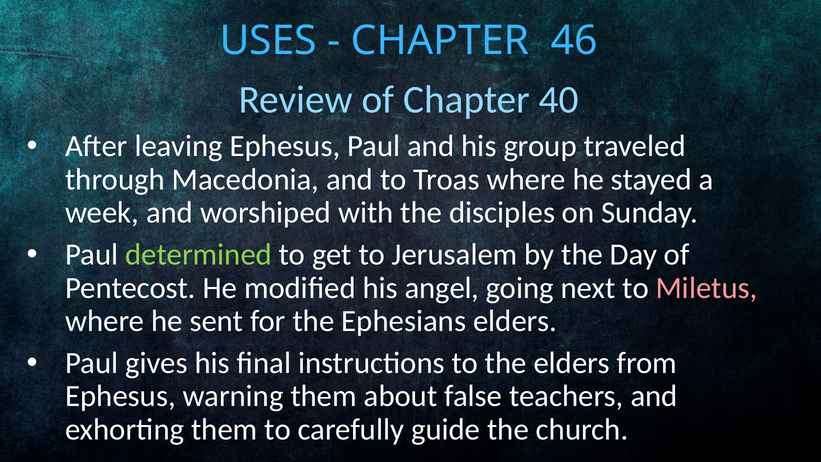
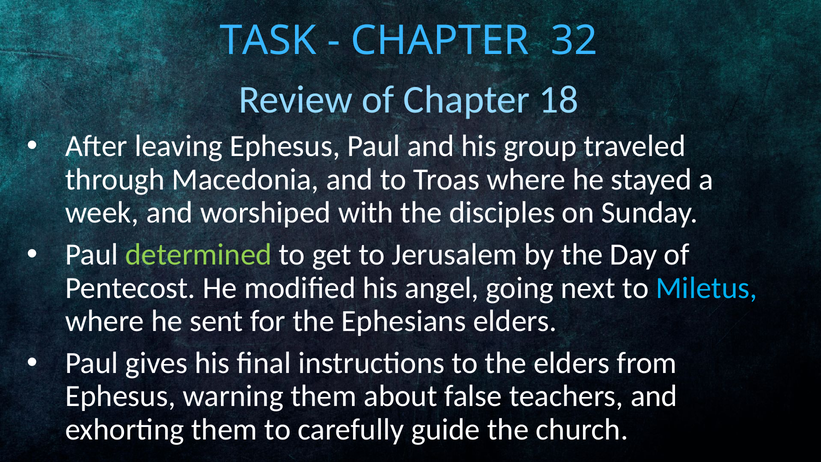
USES: USES -> TASK
46: 46 -> 32
40: 40 -> 18
Miletus colour: pink -> light blue
